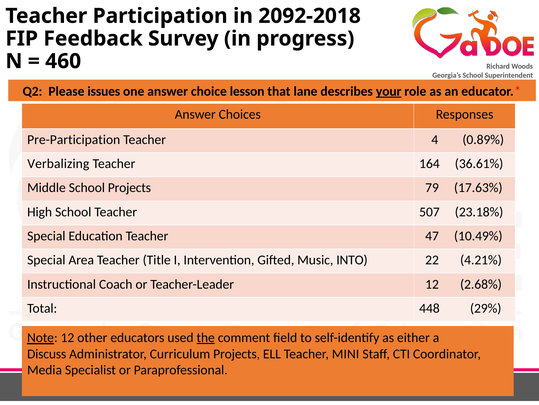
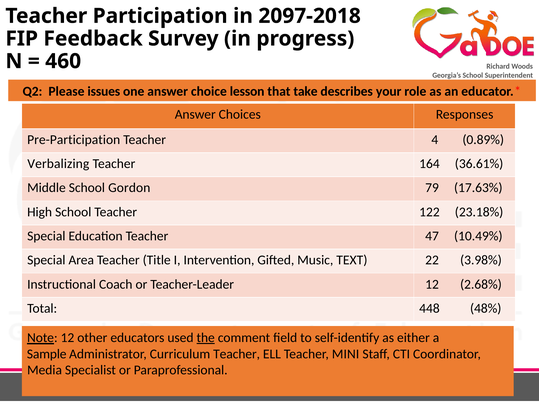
2092-2018: 2092-2018 -> 2097-2018
lane: lane -> take
your underline: present -> none
School Projects: Projects -> Gordon
507: 507 -> 122
INTO: INTO -> TEXT
4.21%: 4.21% -> 3.98%
29%: 29% -> 48%
Discuss: Discuss -> Sample
Curriculum Projects: Projects -> Teacher
